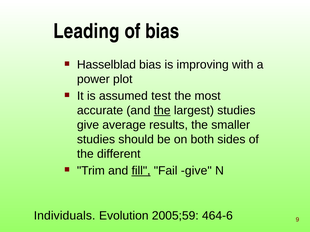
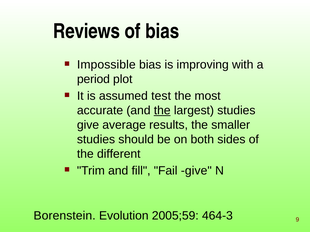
Leading: Leading -> Reviews
Hasselblad: Hasselblad -> Impossible
power: power -> period
fill underline: present -> none
Individuals: Individuals -> Borenstein
464-6: 464-6 -> 464-3
